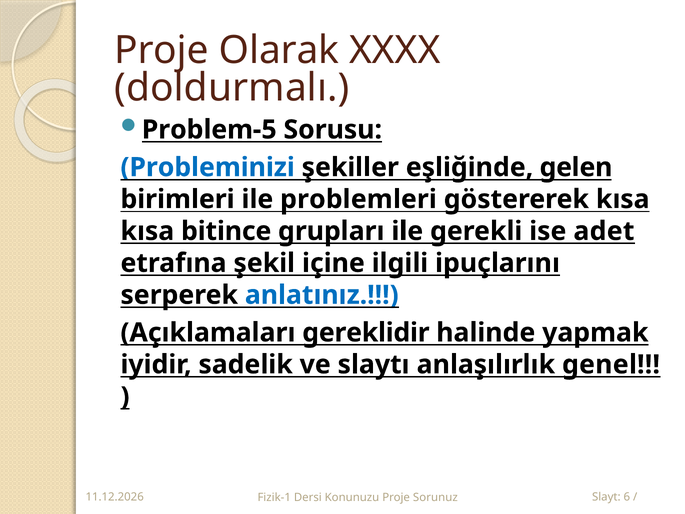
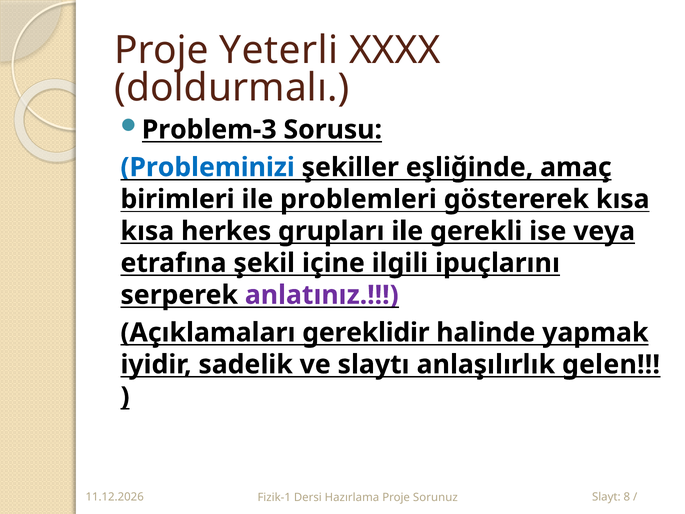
Olarak: Olarak -> Yeterli
Problem-5: Problem-5 -> Problem-3
gelen: gelen -> amaç
bitince: bitince -> herkes
adet: adet -> veya
anlatınız colour: blue -> purple
genel: genel -> gelen
Konunuzu: Konunuzu -> Hazırlama
6: 6 -> 8
